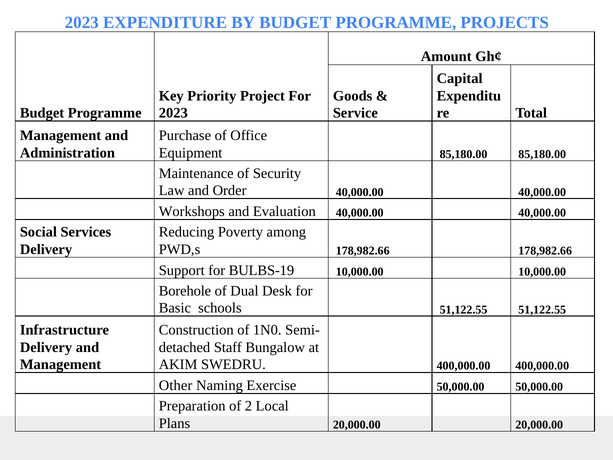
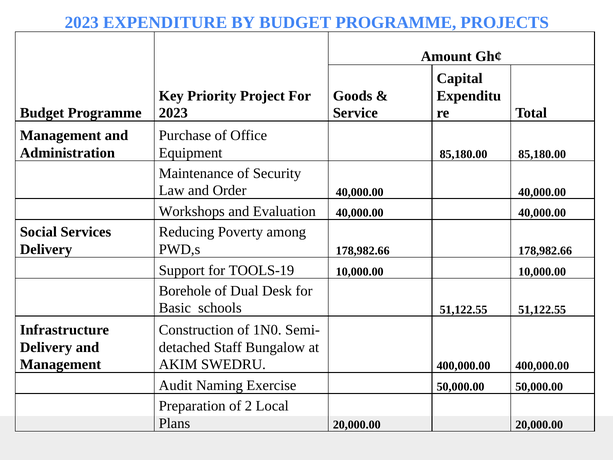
BULBS-19: BULBS-19 -> TOOLS-19
Other: Other -> Audit
